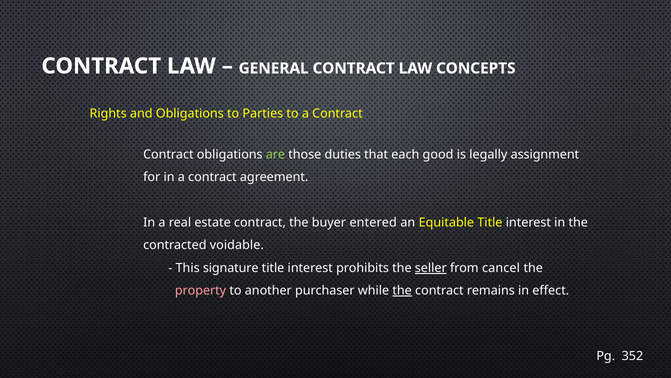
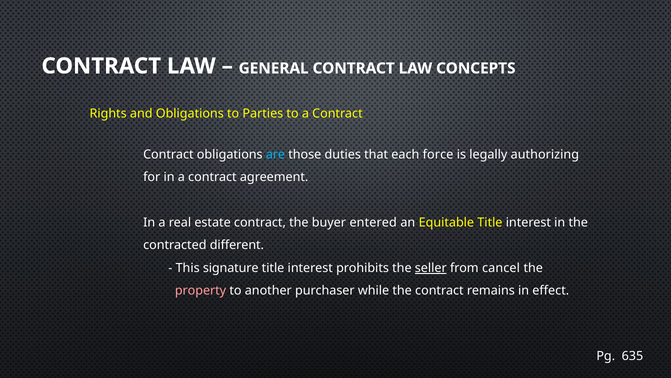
are colour: light green -> light blue
good: good -> force
assignment: assignment -> authorizing
voidable: voidable -> different
the at (402, 290) underline: present -> none
352: 352 -> 635
